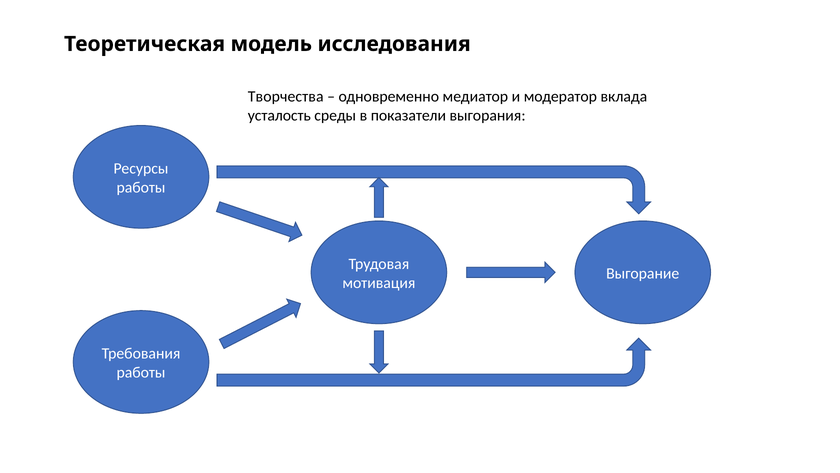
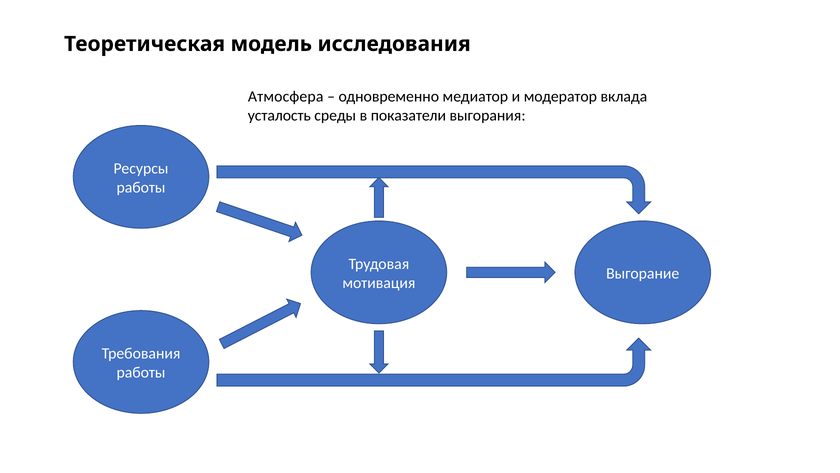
Творчества: Творчества -> Атмосфера
